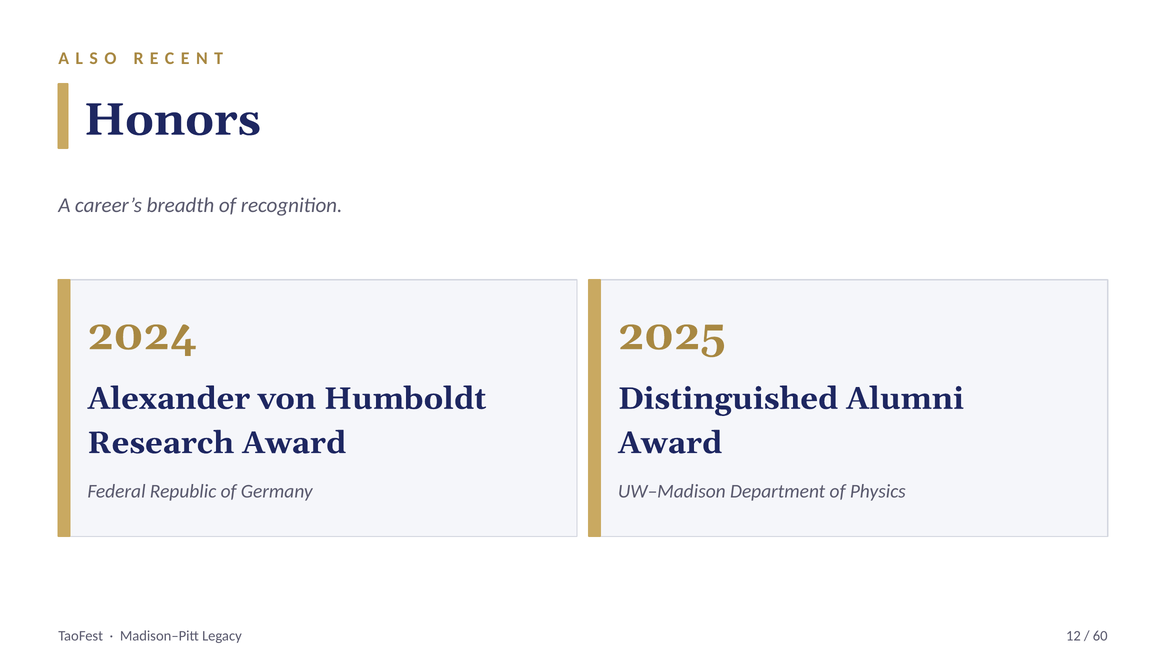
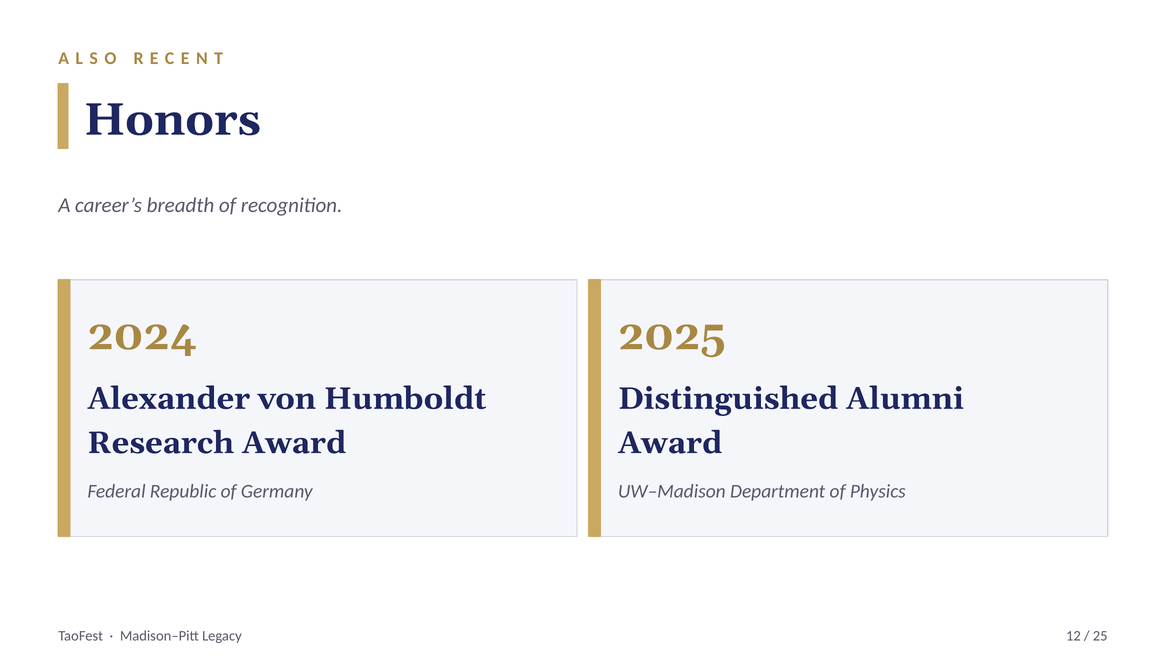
60: 60 -> 25
